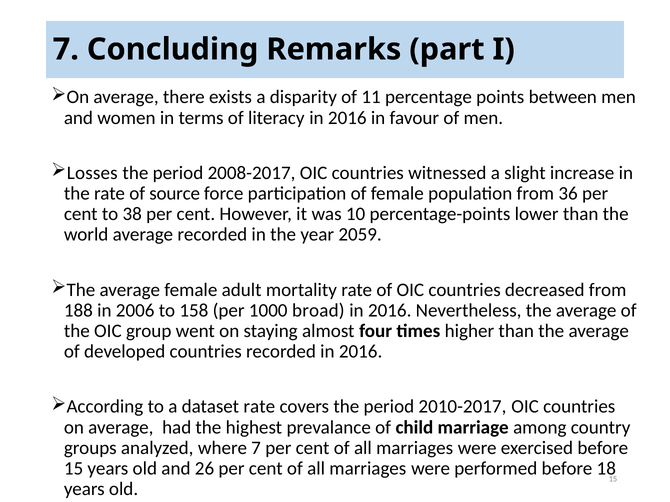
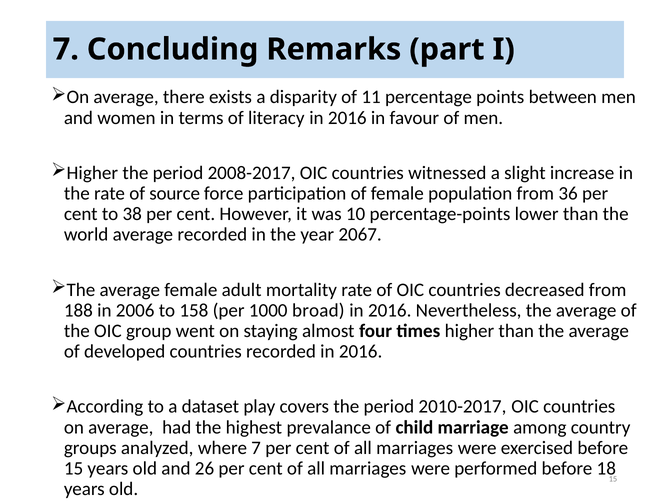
Losses at (92, 173): Losses -> Higher
2059: 2059 -> 2067
dataset rate: rate -> play
